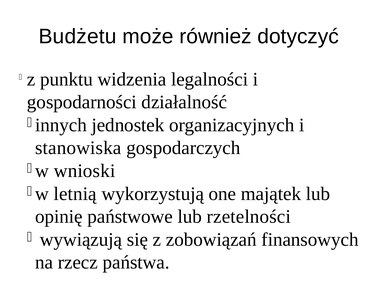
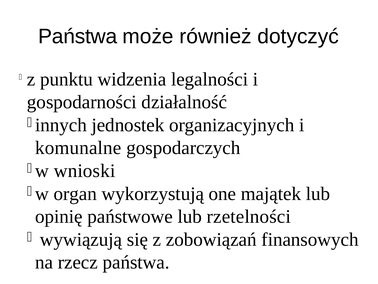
Budżetu at (78, 36): Budżetu -> Państwa
stanowiska: stanowiska -> komunalne
letnią: letnią -> organ
